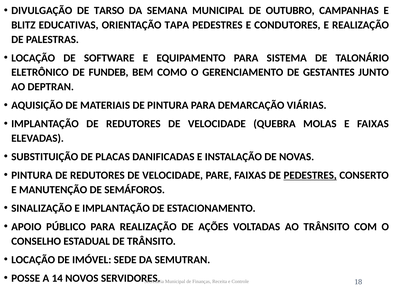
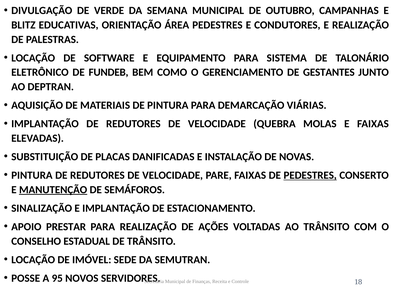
TARSO: TARSO -> VERDE
TAPA: TAPA -> ÁREA
MANUTENÇÃO underline: none -> present
PÚBLICO: PÚBLICO -> PRESTAR
14: 14 -> 95
